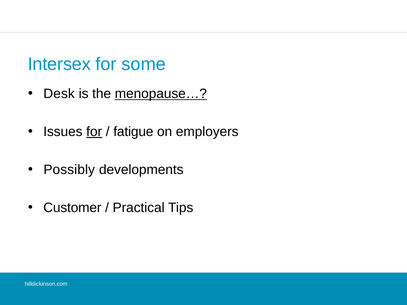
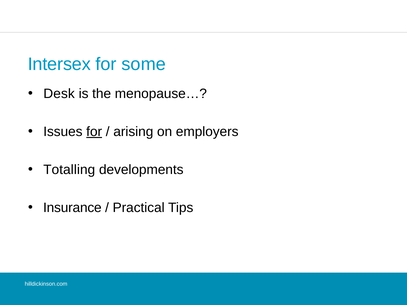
menopause… underline: present -> none
fatigue: fatigue -> arising
Possibly: Possibly -> Totalling
Customer: Customer -> Insurance
